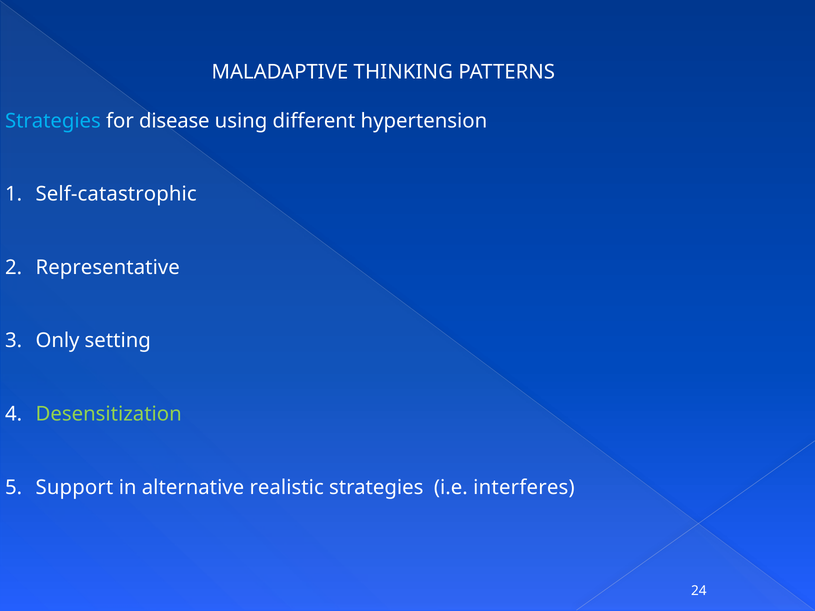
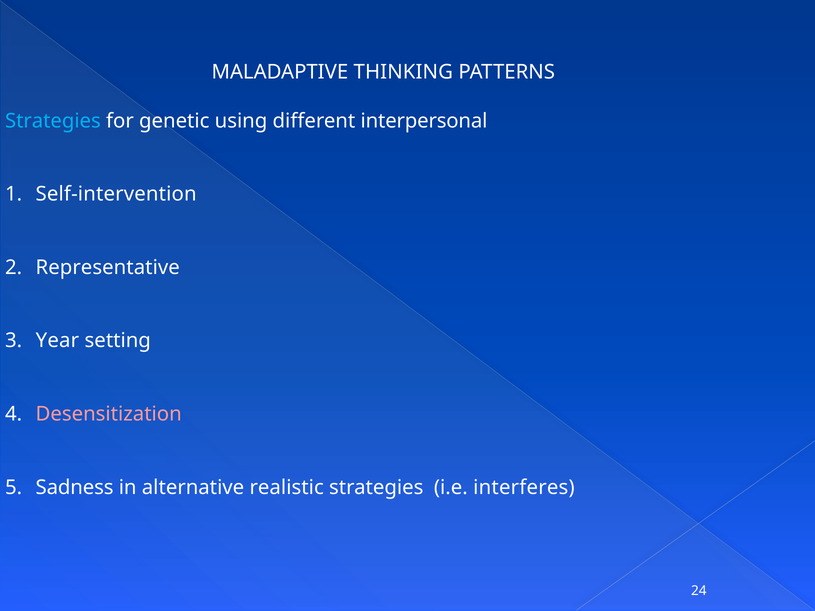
disease: disease -> genetic
hypertension: hypertension -> interpersonal
Self-catastrophic: Self-catastrophic -> Self-intervention
Only: Only -> Year
Desensitization colour: light green -> pink
Support: Support -> Sadness
